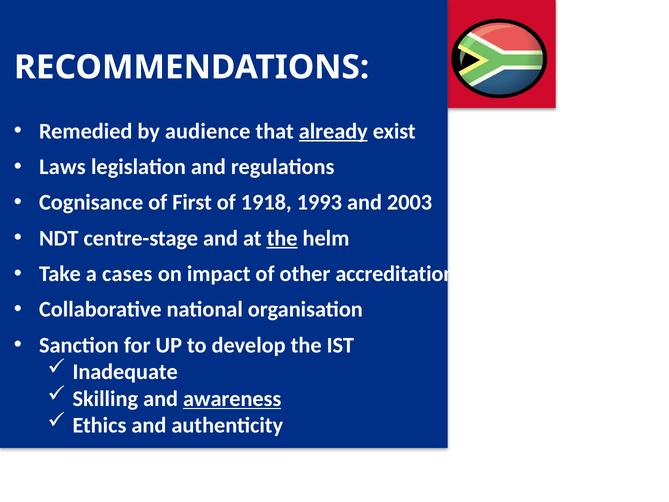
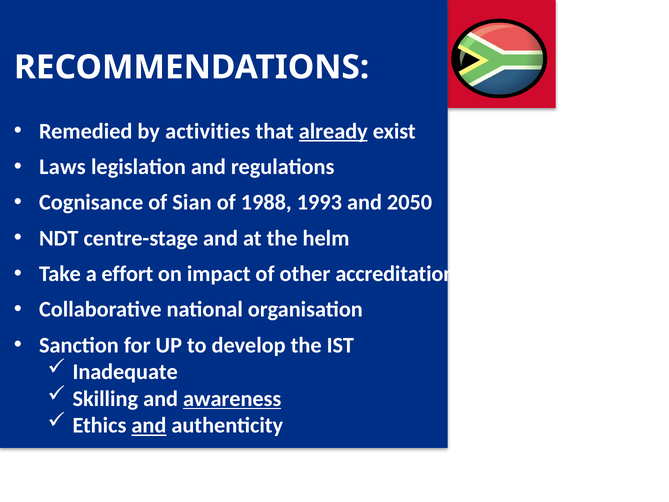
audience: audience -> activities
First: First -> Sian
1918: 1918 -> 1988
2003: 2003 -> 2050
the at (282, 238) underline: present -> none
cases: cases -> effort
and at (149, 425) underline: none -> present
